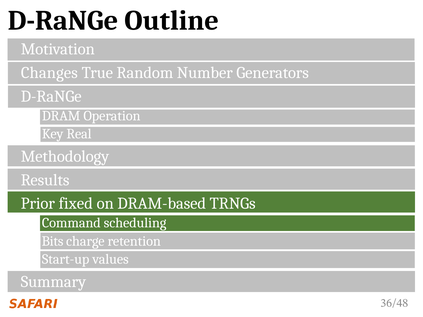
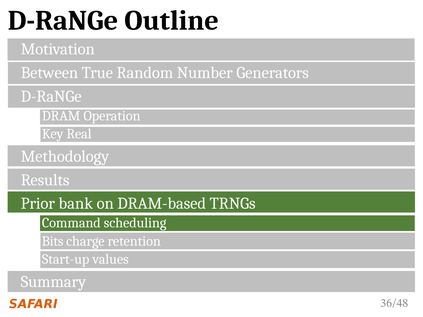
Changes: Changes -> Between
fixed: fixed -> bank
